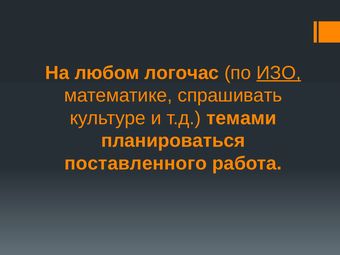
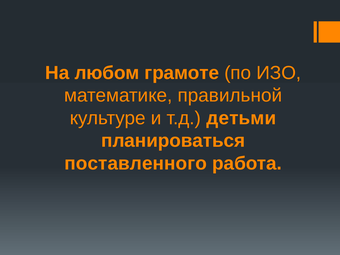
логочас: логочас -> грамоте
ИЗО underline: present -> none
спрашивать: спрашивать -> правильной
темами: темами -> детьми
